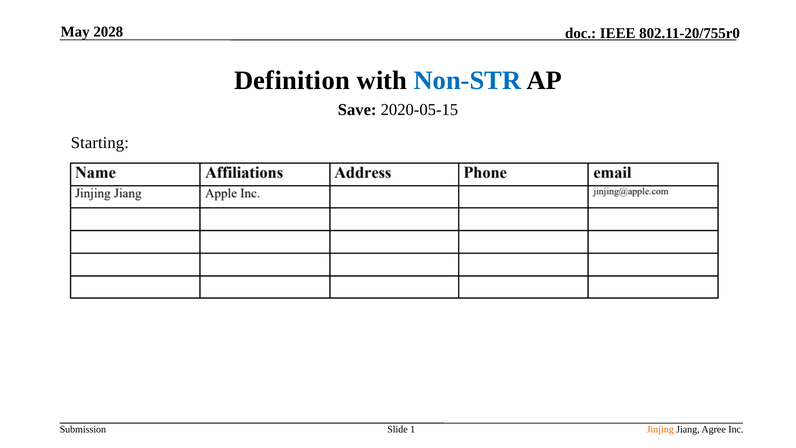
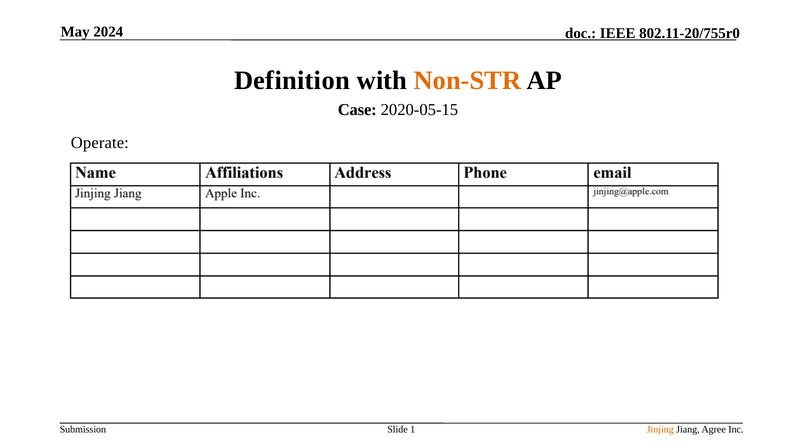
2028: 2028 -> 2024
Non-STR colour: blue -> orange
Save: Save -> Case
Starting: Starting -> Operate
